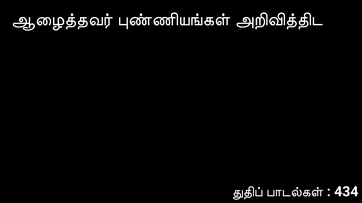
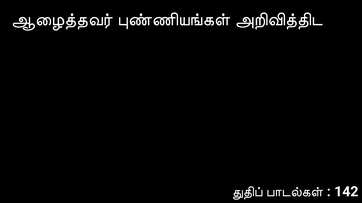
434: 434 -> 142
